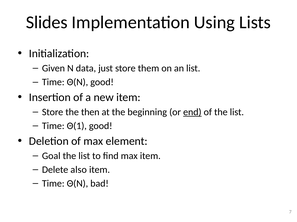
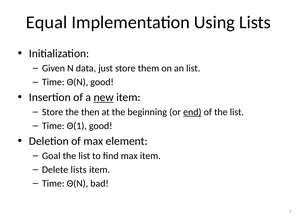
Slides: Slides -> Equal
new underline: none -> present
Delete also: also -> lists
